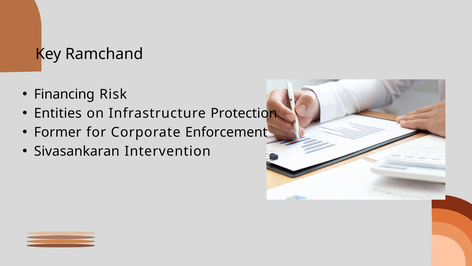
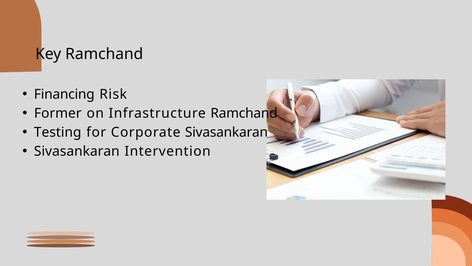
Entities: Entities -> Former
Infrastructure Protection: Protection -> Ramchand
Former: Former -> Testing
Corporate Enforcement: Enforcement -> Sivasankaran
